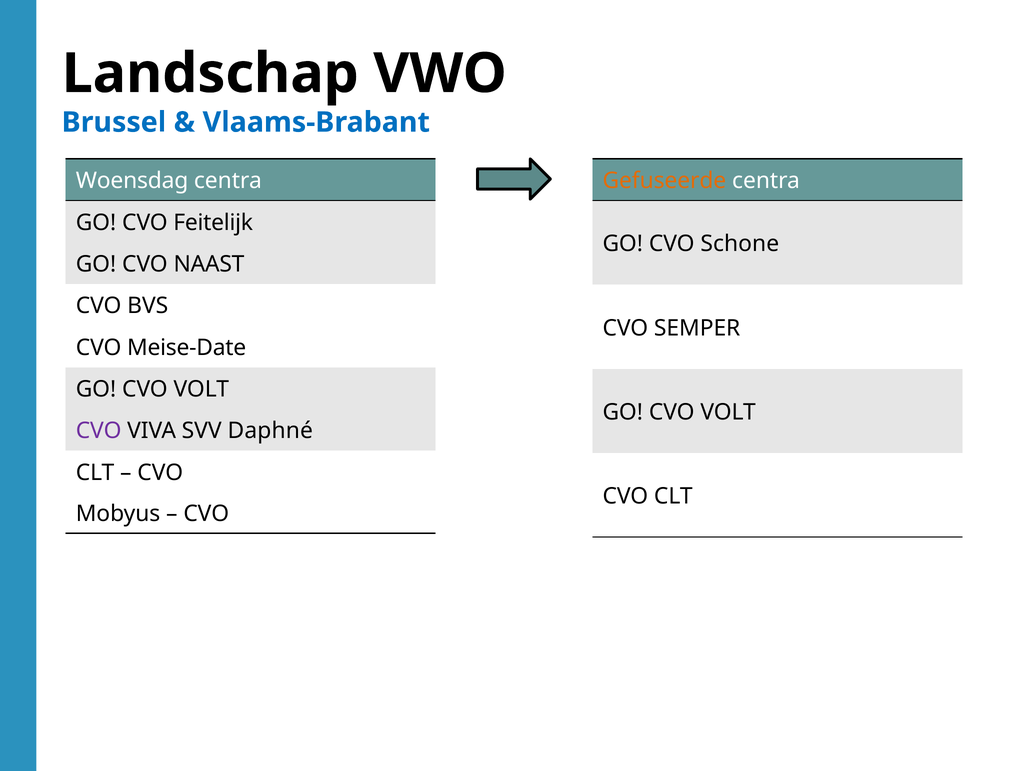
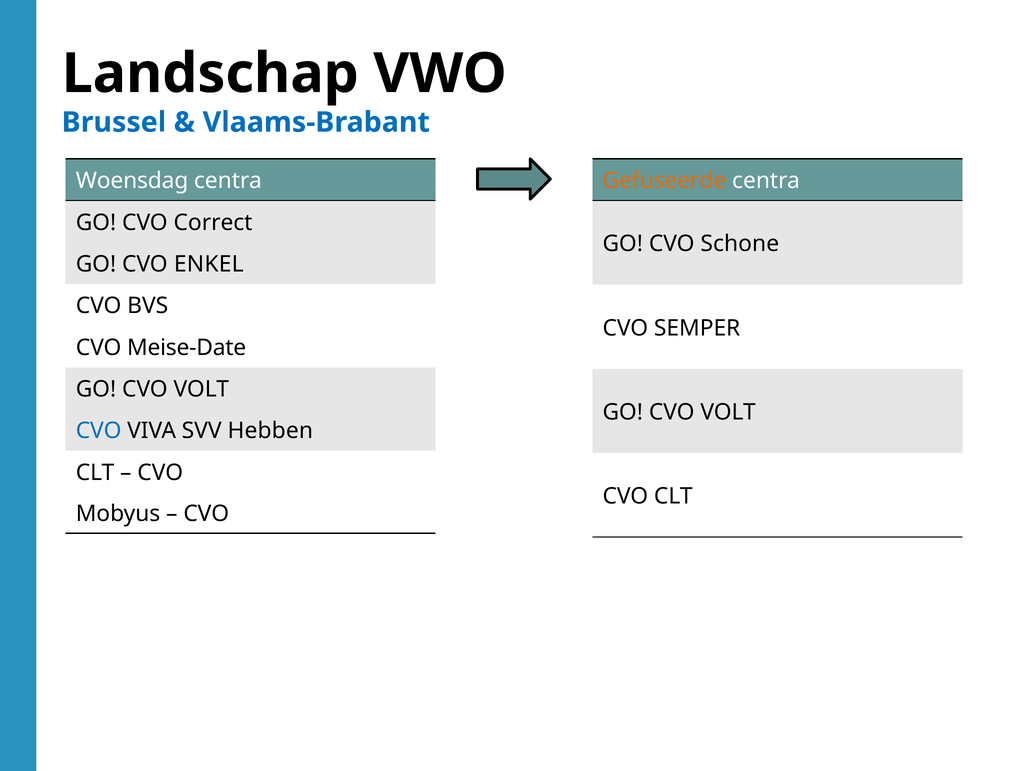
Feitelijk: Feitelijk -> Correct
NAAST: NAAST -> ENKEL
CVO at (99, 431) colour: purple -> blue
Daphné: Daphné -> Hebben
